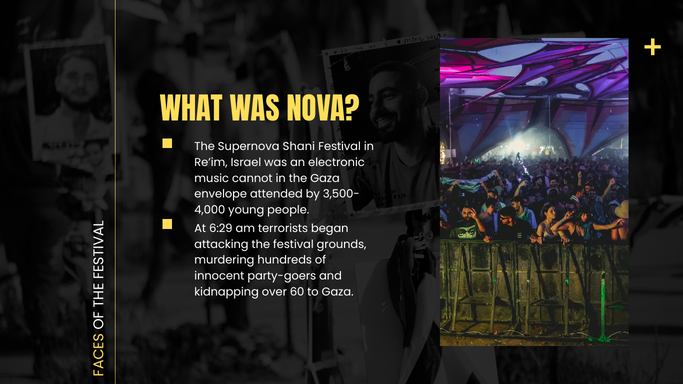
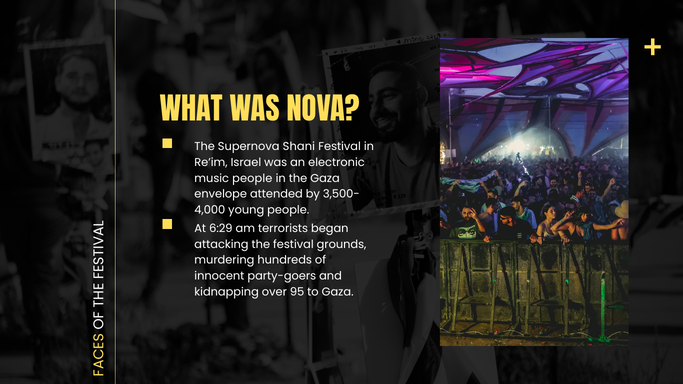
music cannot: cannot -> people
60: 60 -> 95
